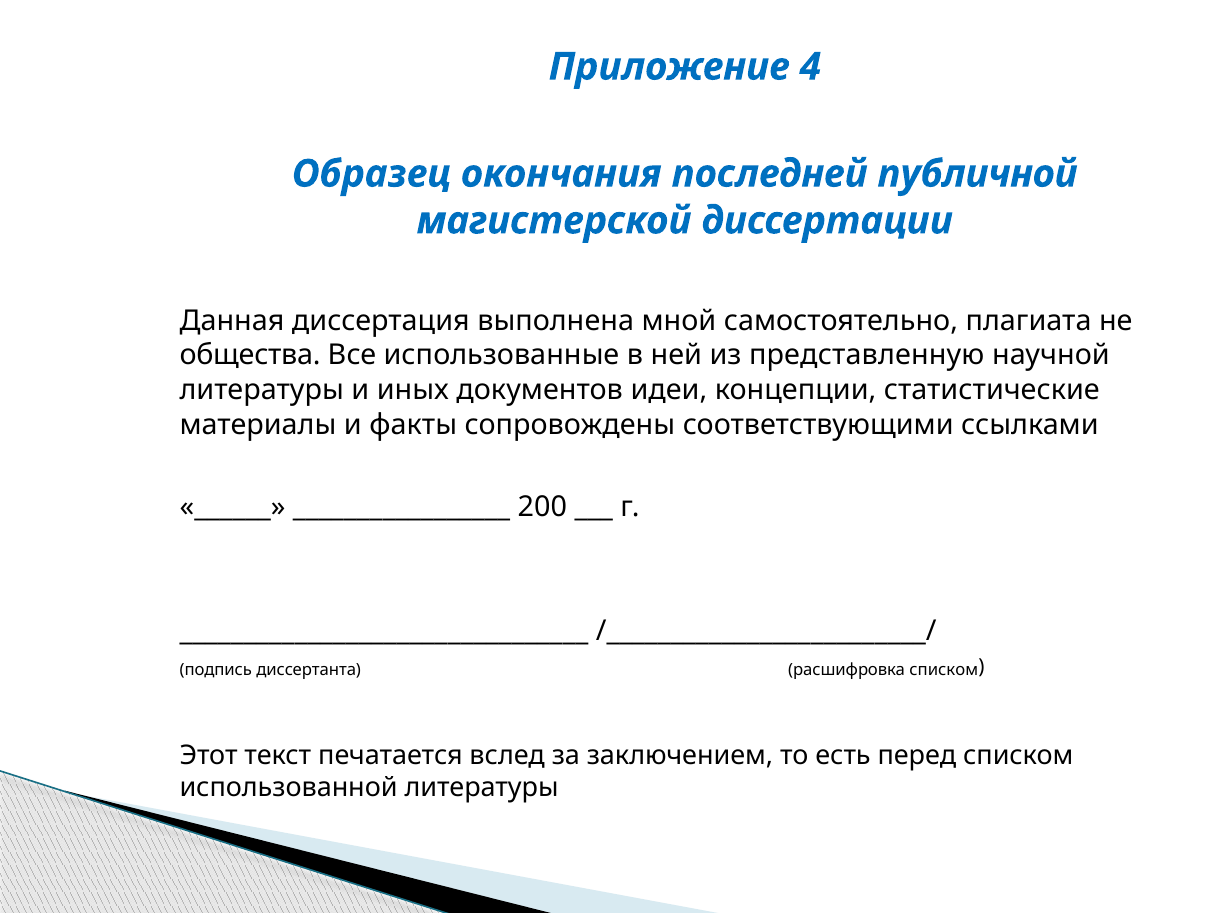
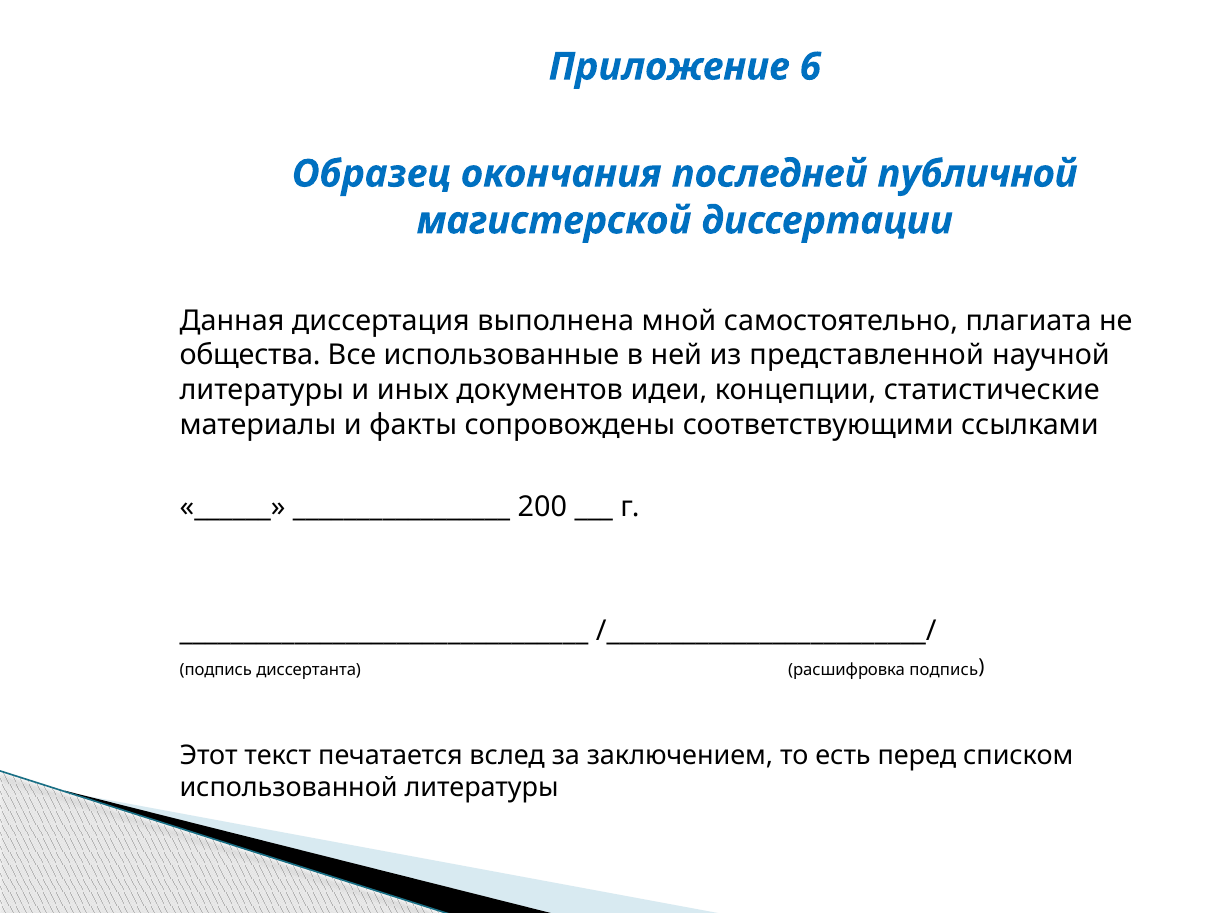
4: 4 -> 6
представленную: представленную -> представленной
расшифровка списком: списком -> подпись
